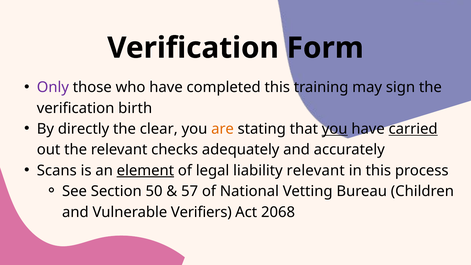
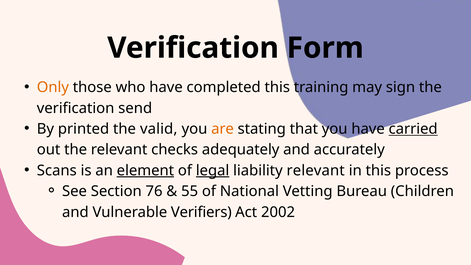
Only colour: purple -> orange
birth: birth -> send
directly: directly -> printed
clear: clear -> valid
you at (335, 129) underline: present -> none
legal underline: none -> present
50: 50 -> 76
57: 57 -> 55
2068: 2068 -> 2002
